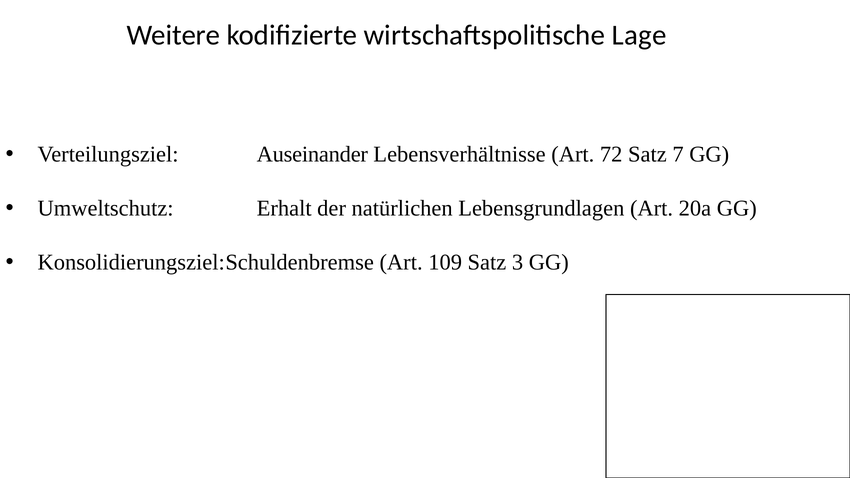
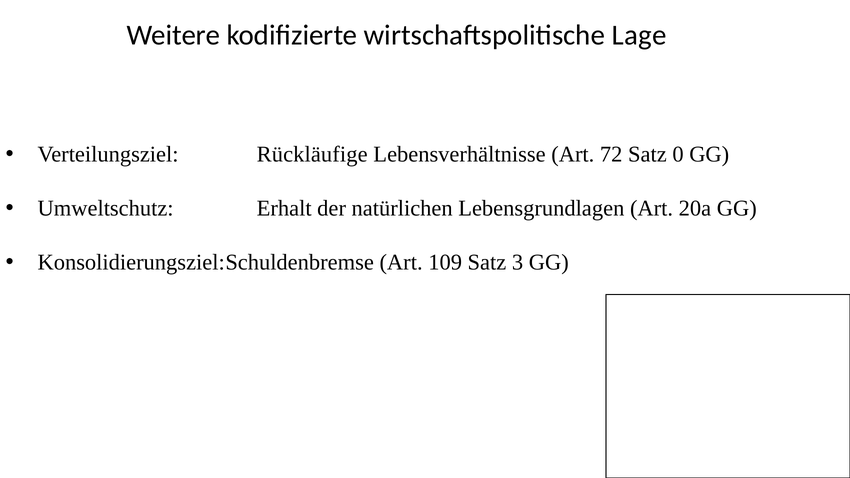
Auseinander: Auseinander -> Rückläufige
7: 7 -> 0
